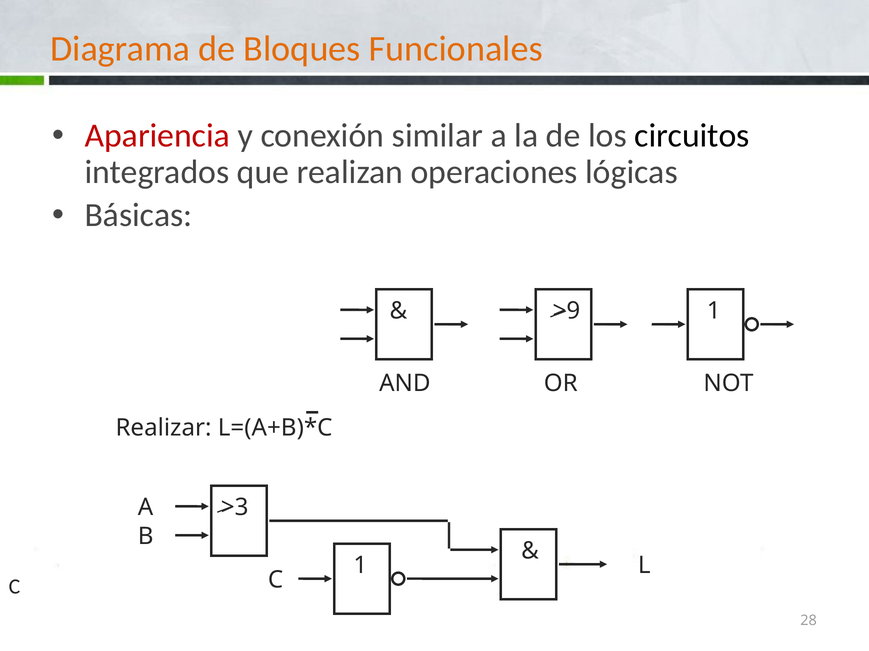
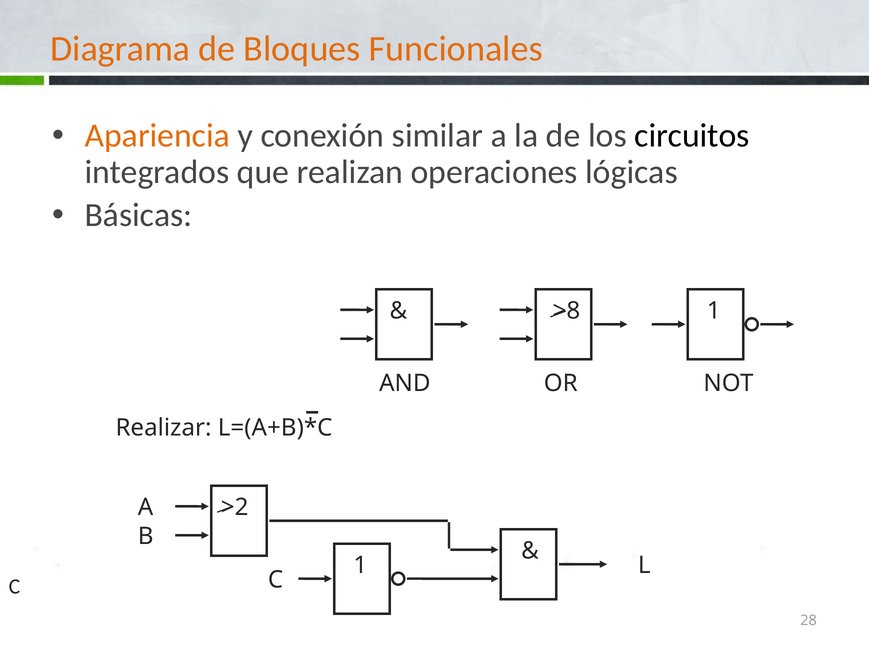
Apariencia colour: red -> orange
>9: >9 -> >8
>3: >3 -> >2
